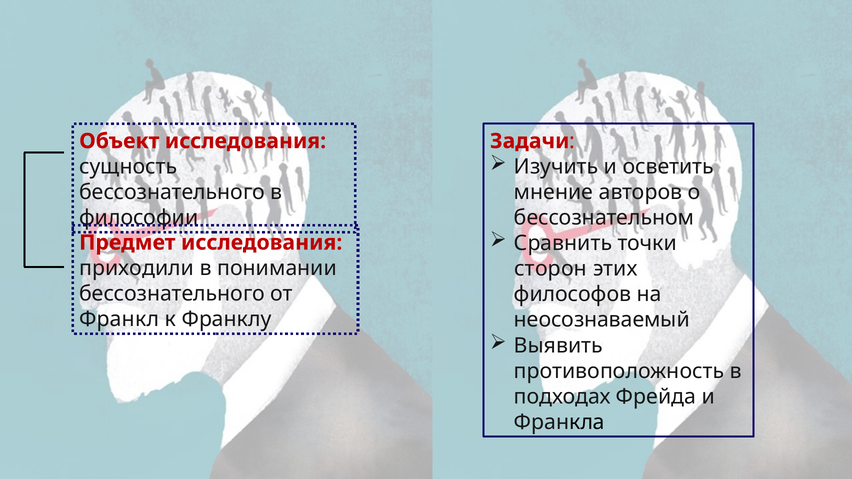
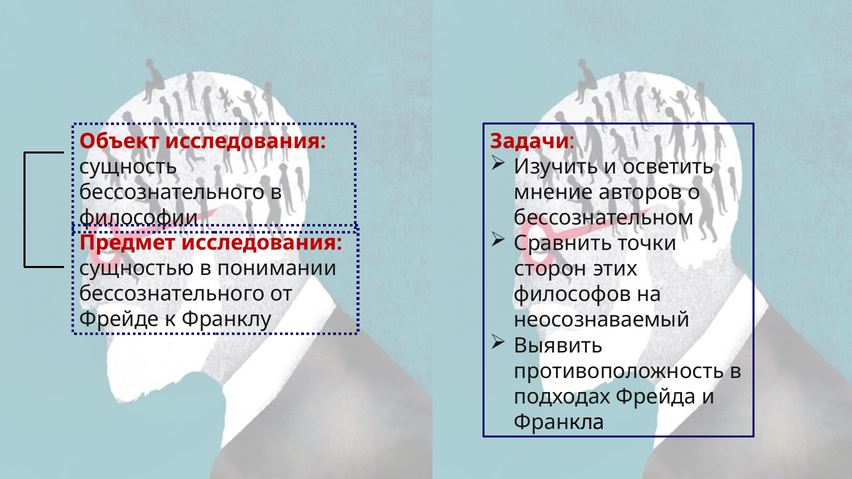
приходили: приходили -> сущностью
Франкл: Франкл -> Фрейде
